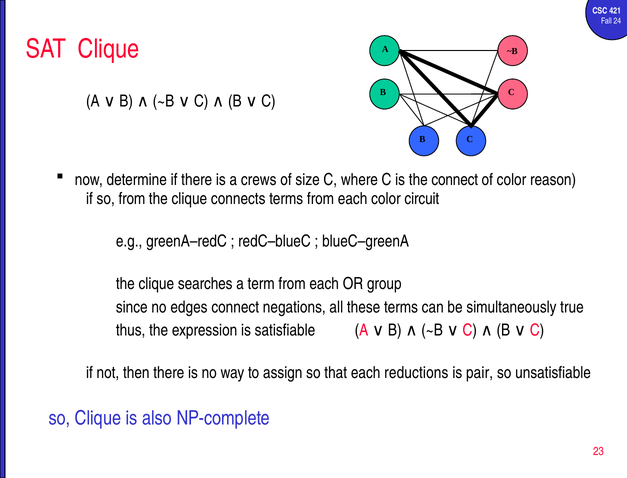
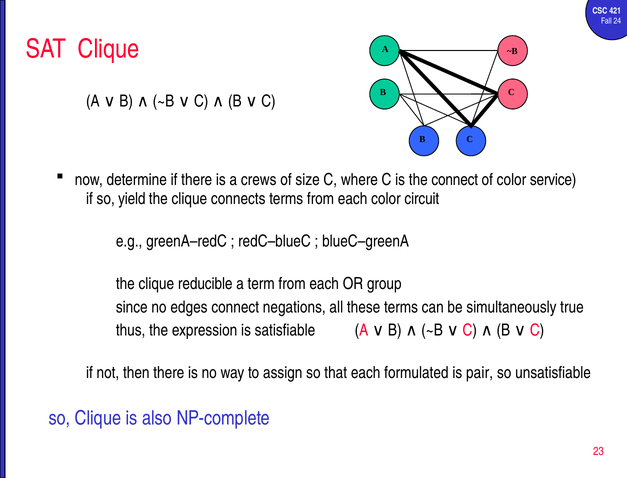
reason: reason -> service
so from: from -> yield
searches: searches -> reducible
reductions: reductions -> formulated
